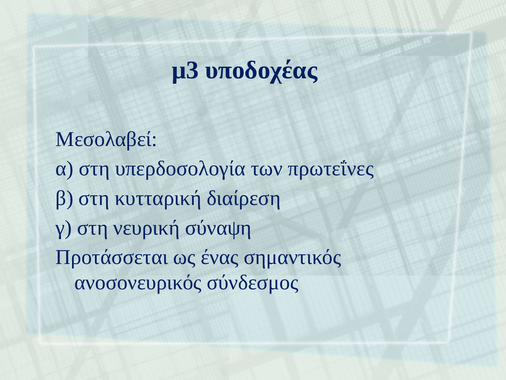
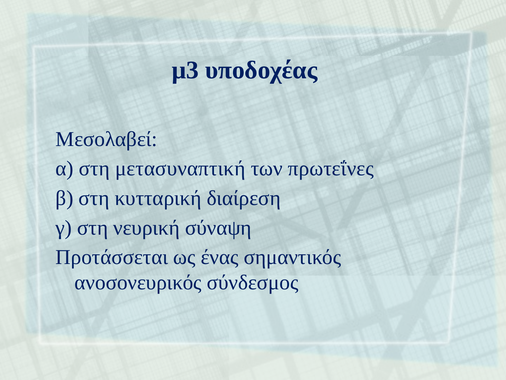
υπερδοσολογία: υπερδοσολογία -> μετασυναπτική
